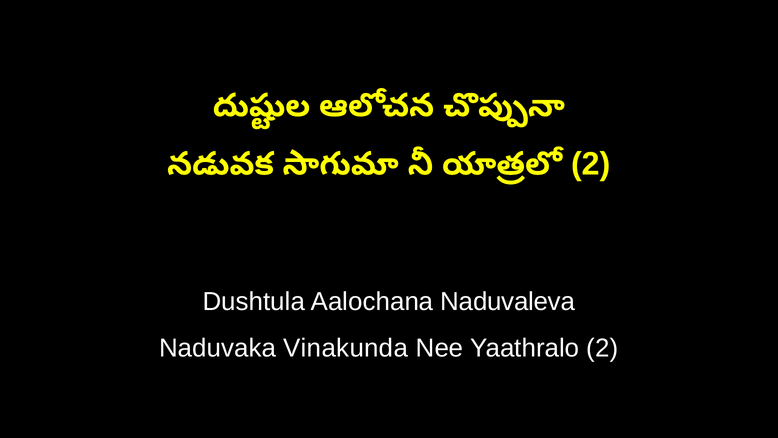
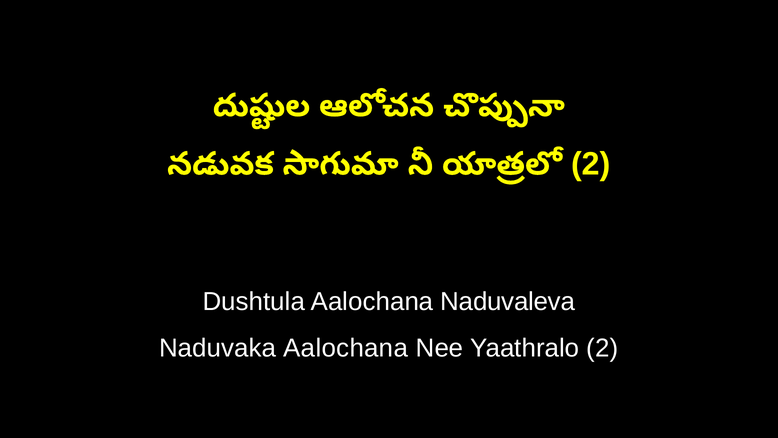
Naduvaka Vinakunda: Vinakunda -> Aalochana
